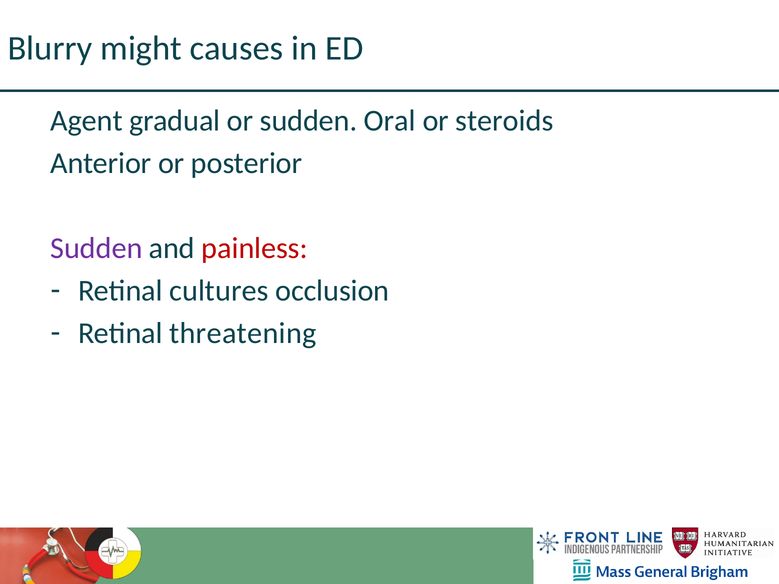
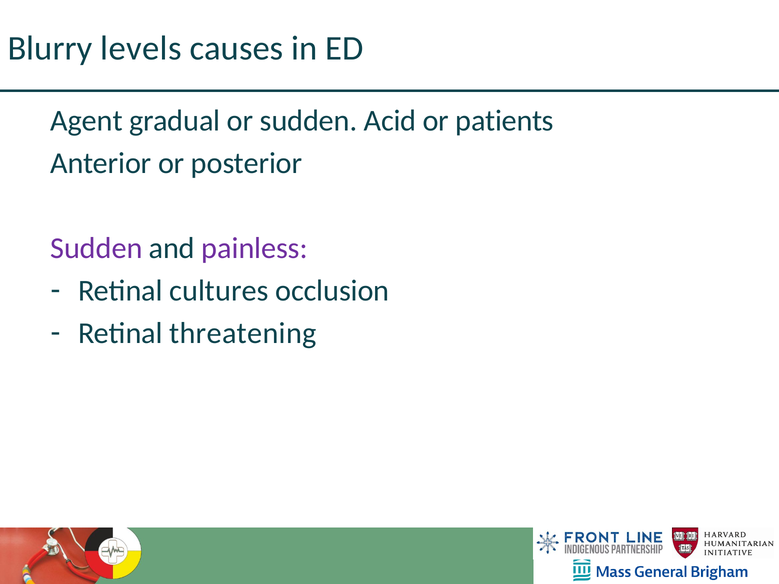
might: might -> levels
Oral: Oral -> Acid
steroids: steroids -> patients
painless colour: red -> purple
